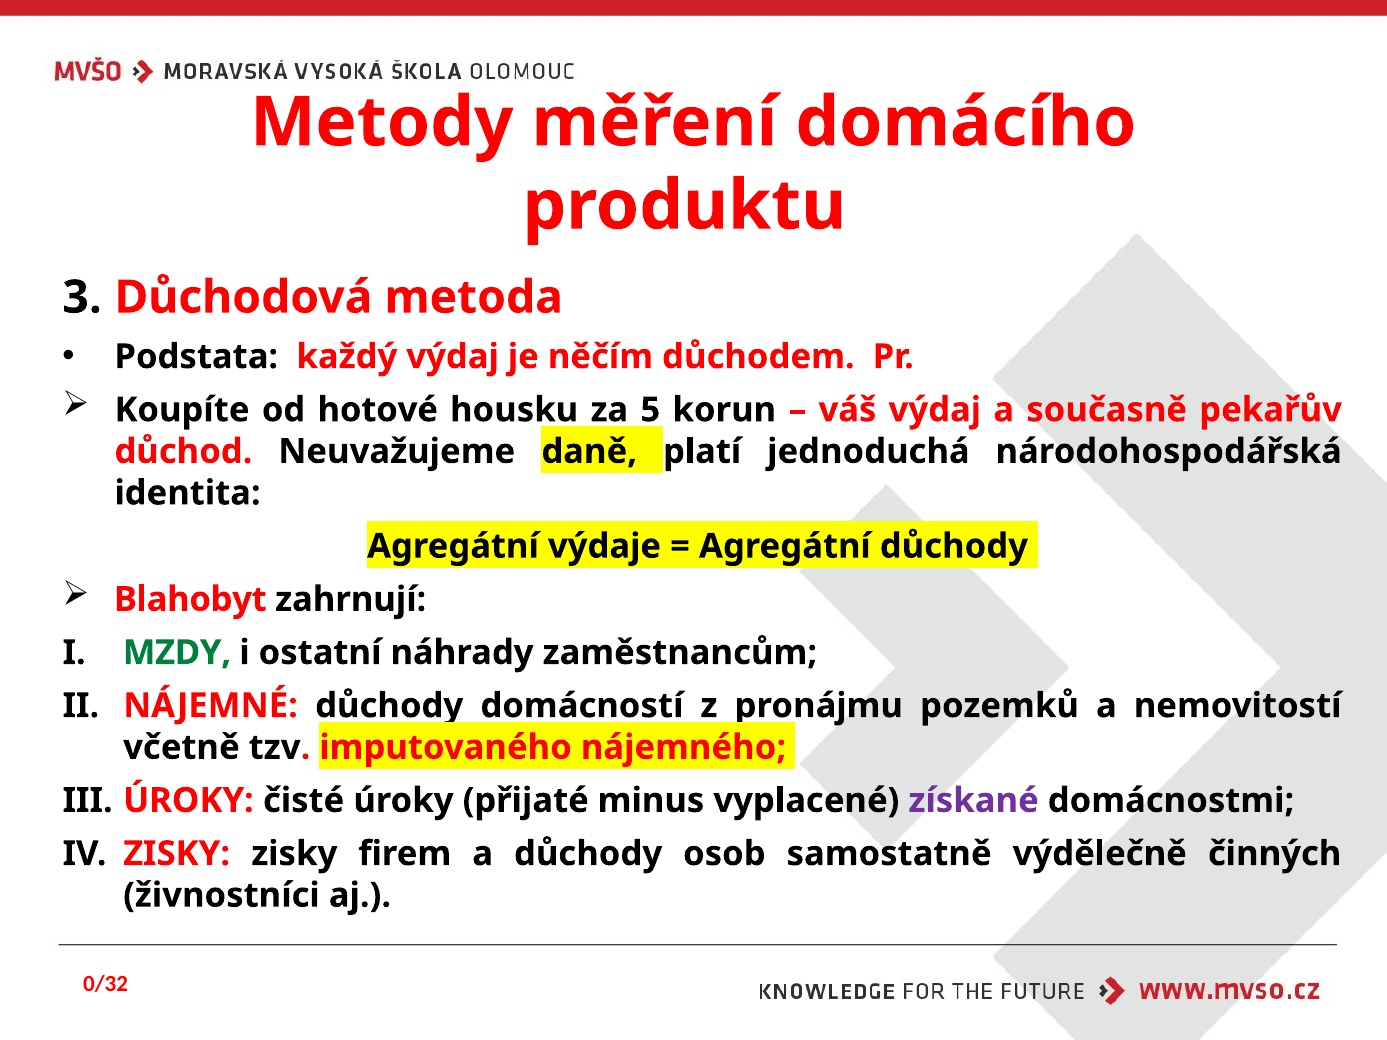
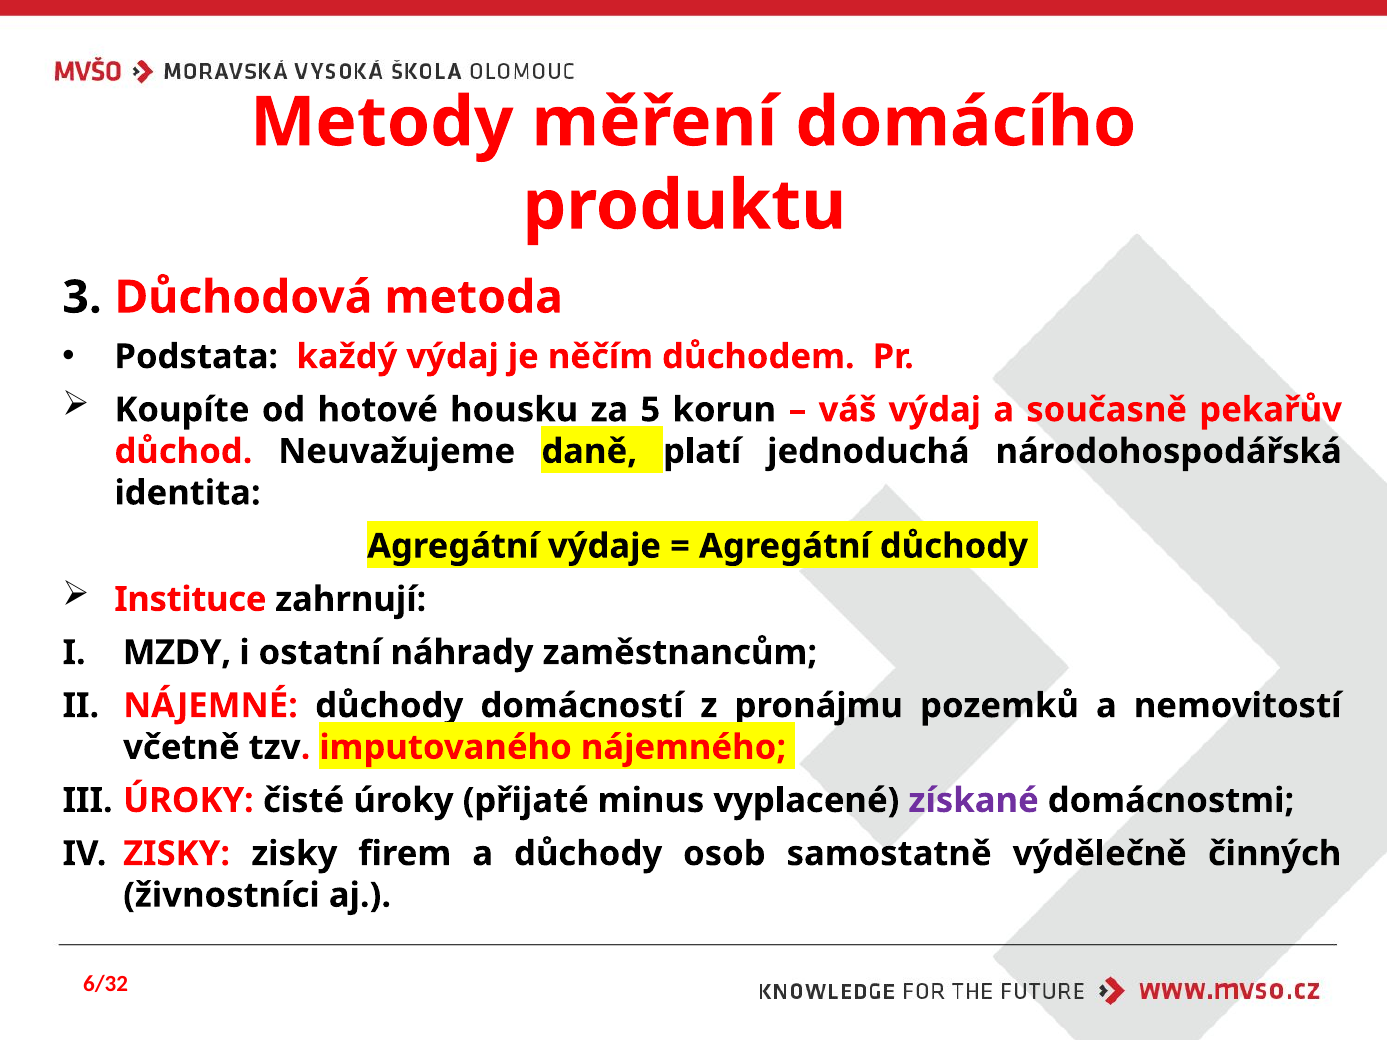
Blahobyt: Blahobyt -> Instituce
MZDY colour: green -> black
0/32: 0/32 -> 6/32
